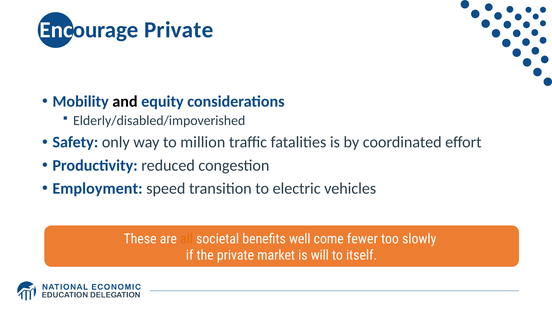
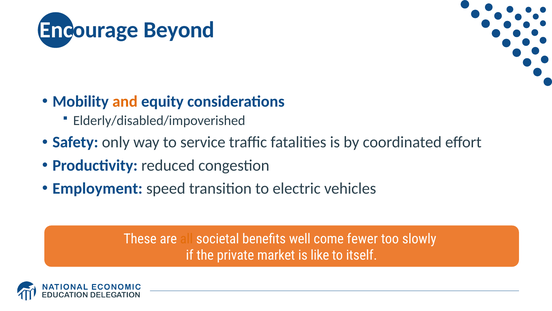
Encourage Private: Private -> Beyond
and colour: black -> orange
million: million -> service
will: will -> like
